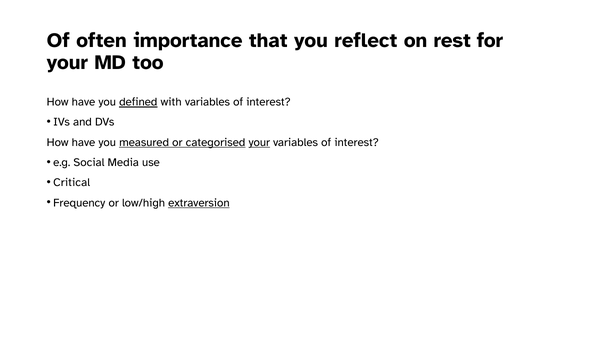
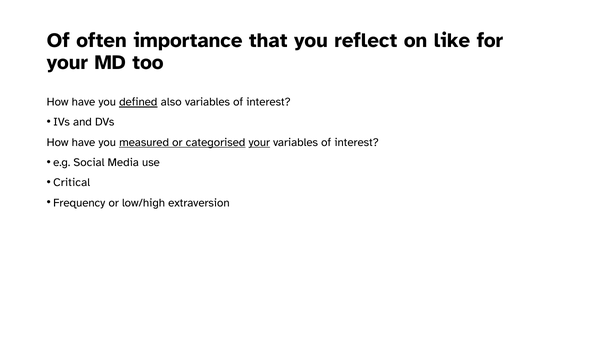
rest: rest -> like
with: with -> also
extraversion underline: present -> none
